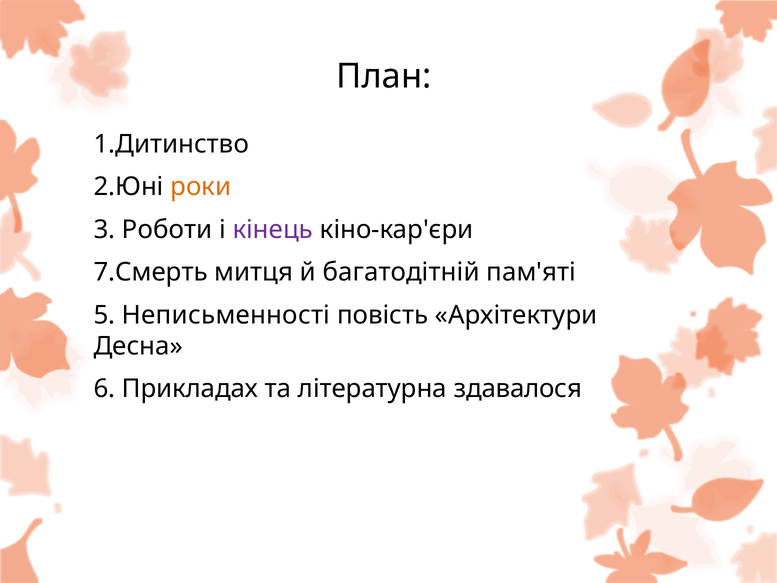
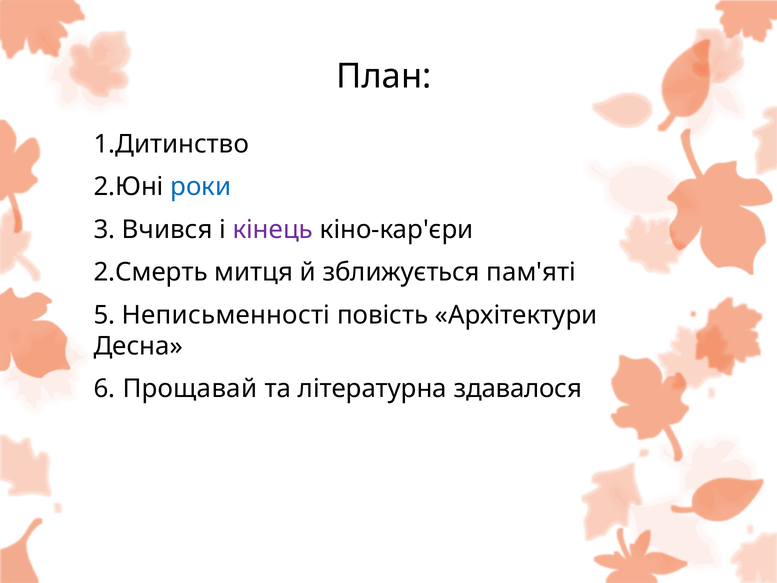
роки colour: orange -> blue
Роботи: Роботи -> Вчився
7.Смерть: 7.Смерть -> 2.Смерть
багатодітній: багатодітній -> зближується
Прикладах: Прикладах -> Прощавай
